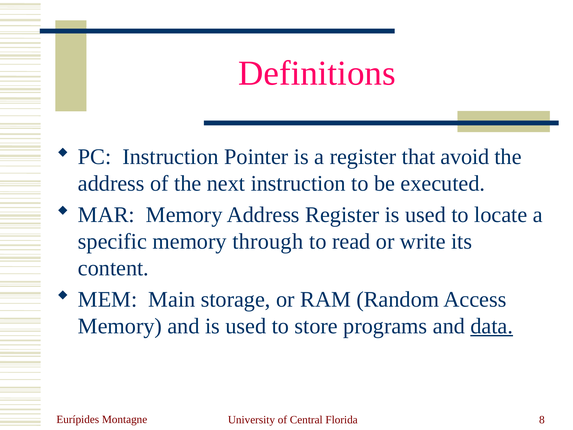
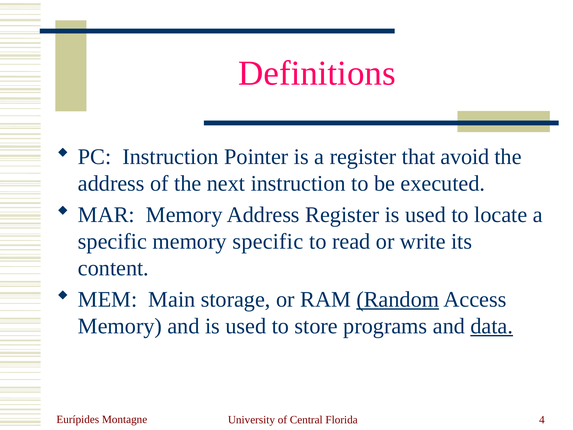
memory through: through -> specific
Random underline: none -> present
8: 8 -> 4
